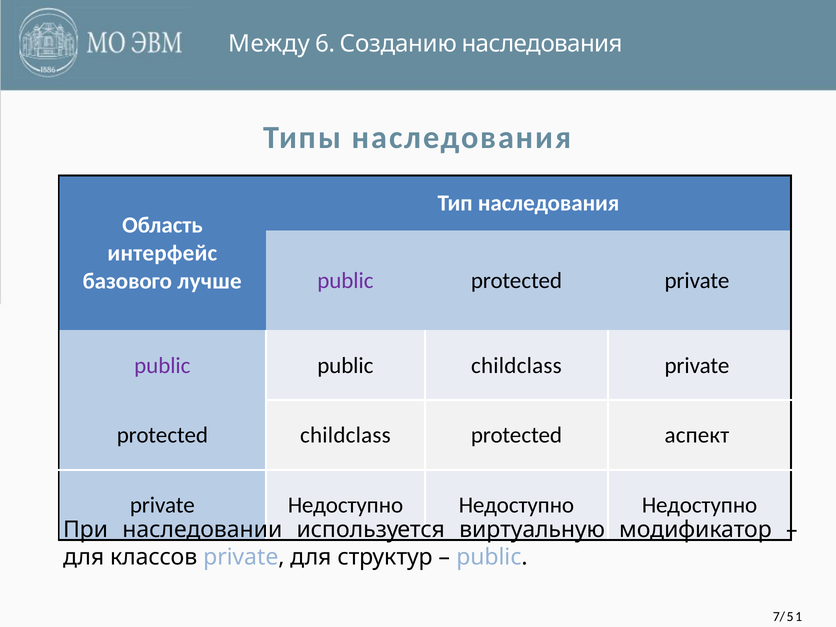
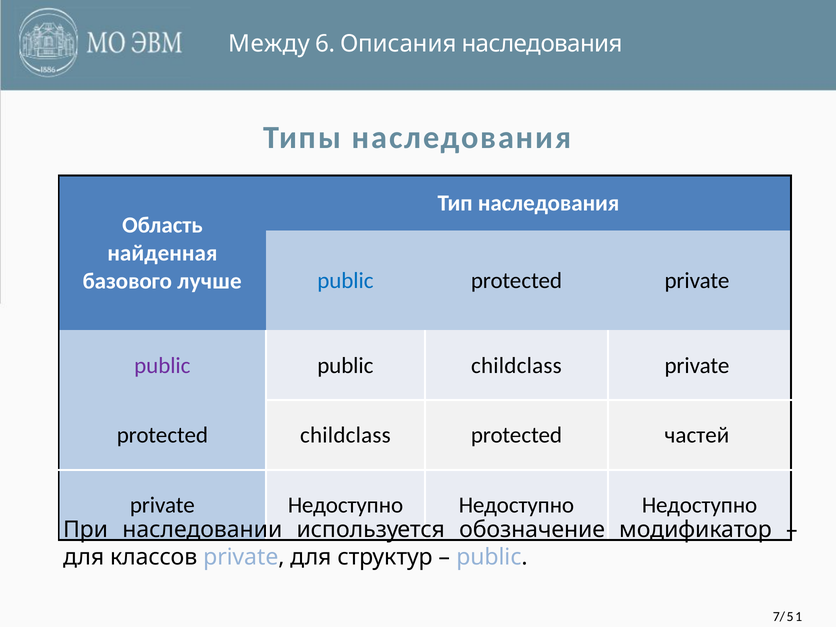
Созданию: Созданию -> Описания
интерфейс: интерфейс -> найденная
public at (345, 281) colour: purple -> blue
аспект: аспект -> частей
виртуальную: виртуальную -> обозначение
